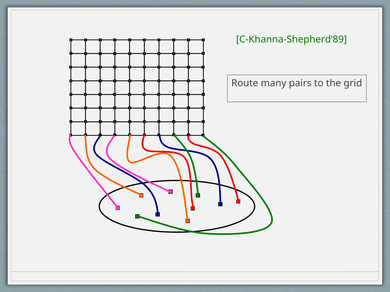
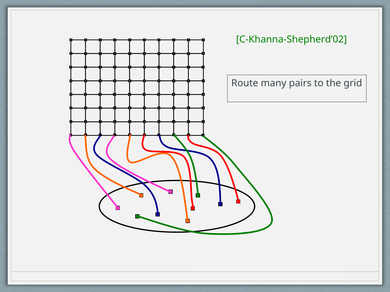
C-Khanna-Shepherd’89: C-Khanna-Shepherd’89 -> C-Khanna-Shepherd’02
